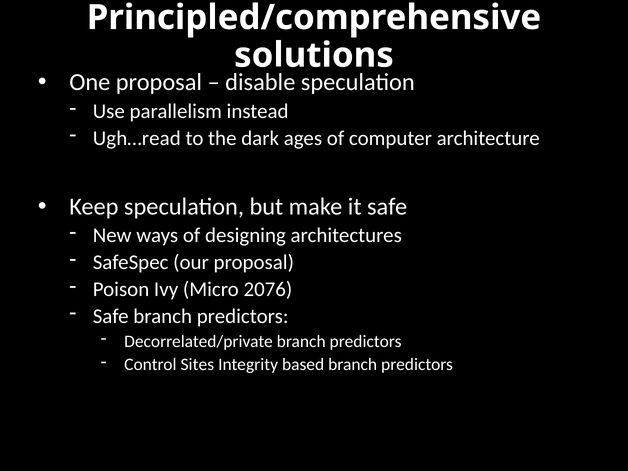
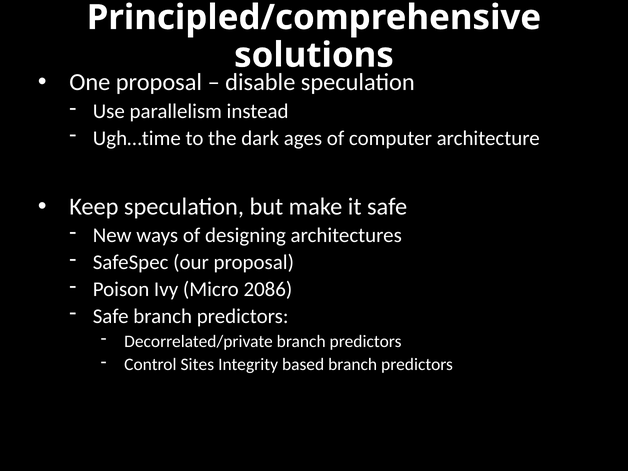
Ugh…read: Ugh…read -> Ugh…time
2076: 2076 -> 2086
